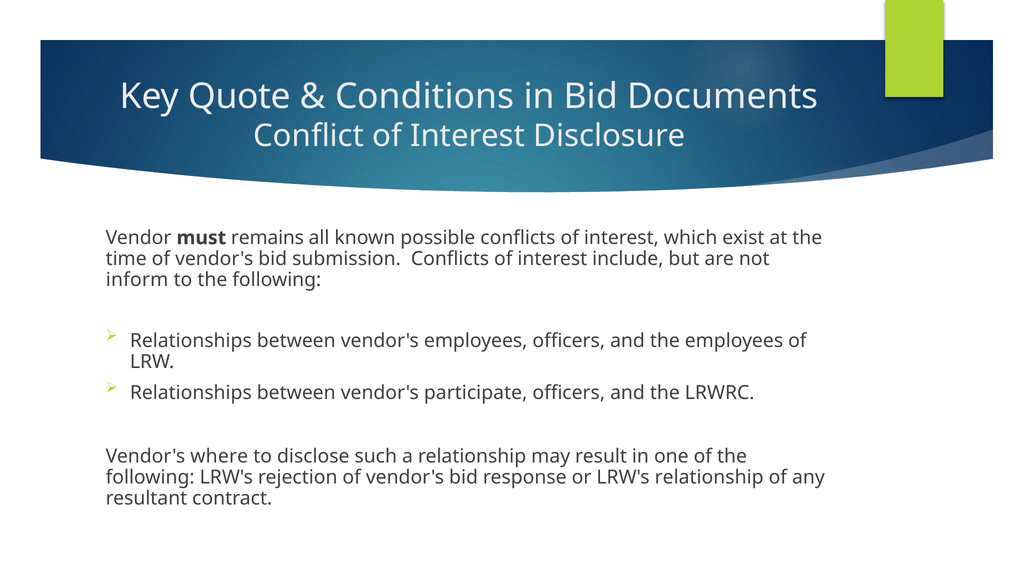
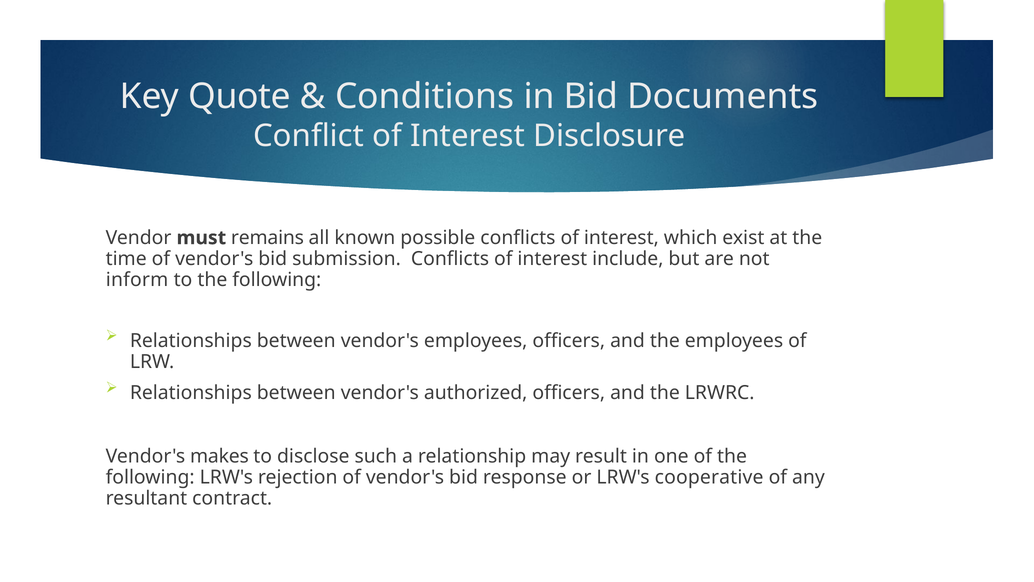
participate: participate -> authorized
where: where -> makes
LRW's relationship: relationship -> cooperative
